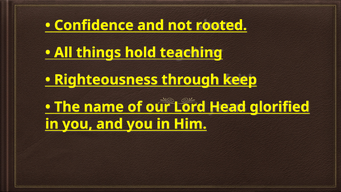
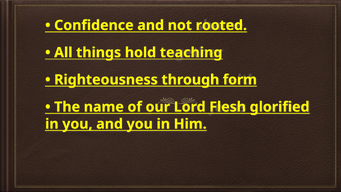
keep: keep -> form
Head: Head -> Flesh
